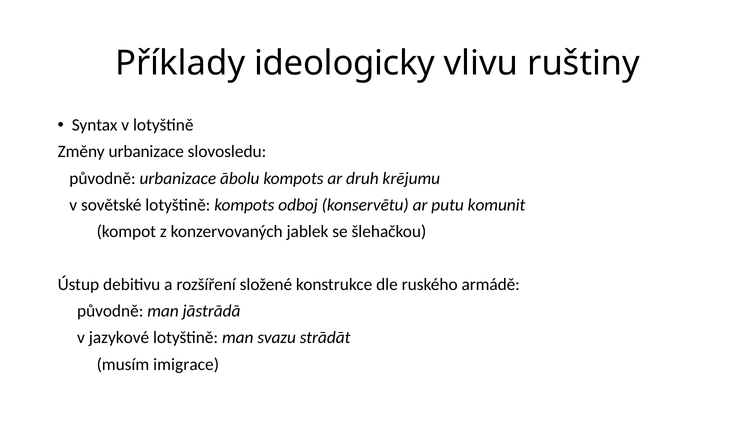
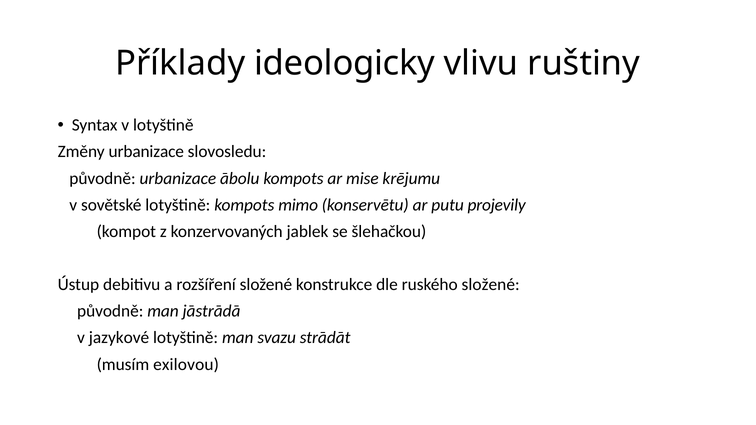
druh: druh -> mise
odboj: odboj -> mimo
komunit: komunit -> projevily
ruského armádě: armádě -> složené
imigrace: imigrace -> exilovou
